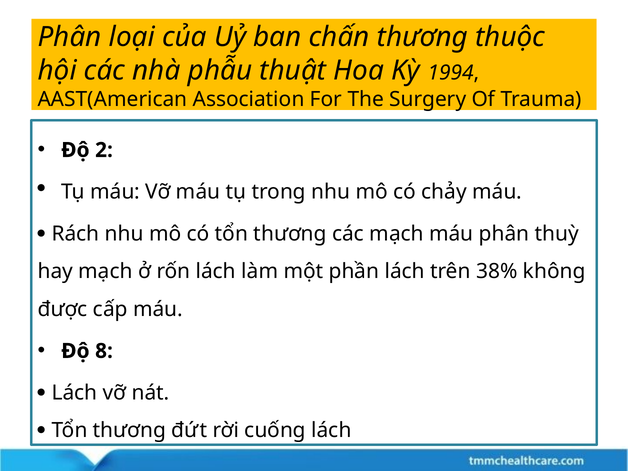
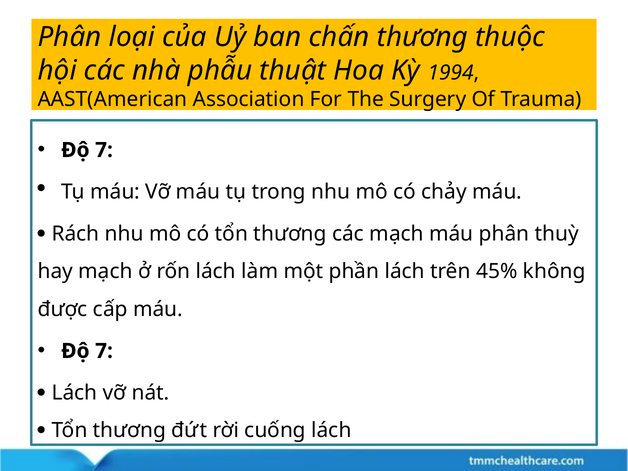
2 at (104, 150): 2 -> 7
38%: 38% -> 45%
8 at (104, 351): 8 -> 7
